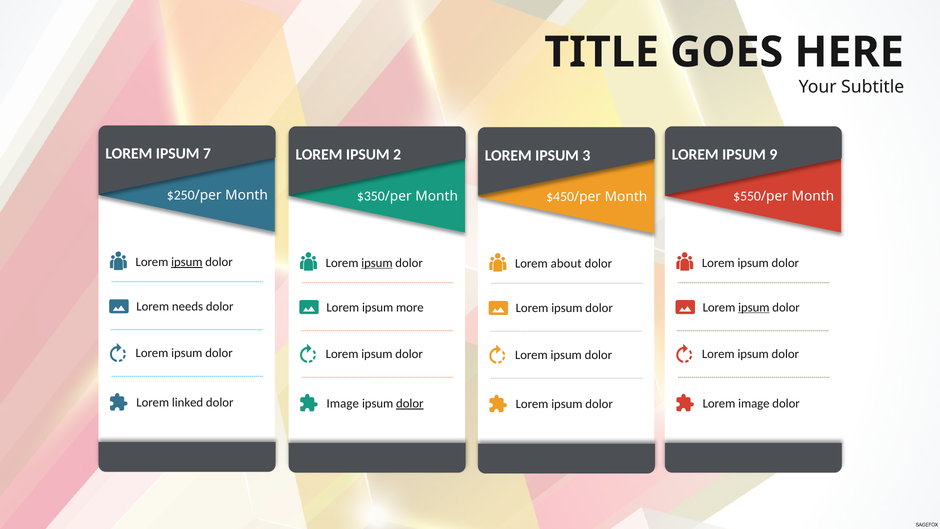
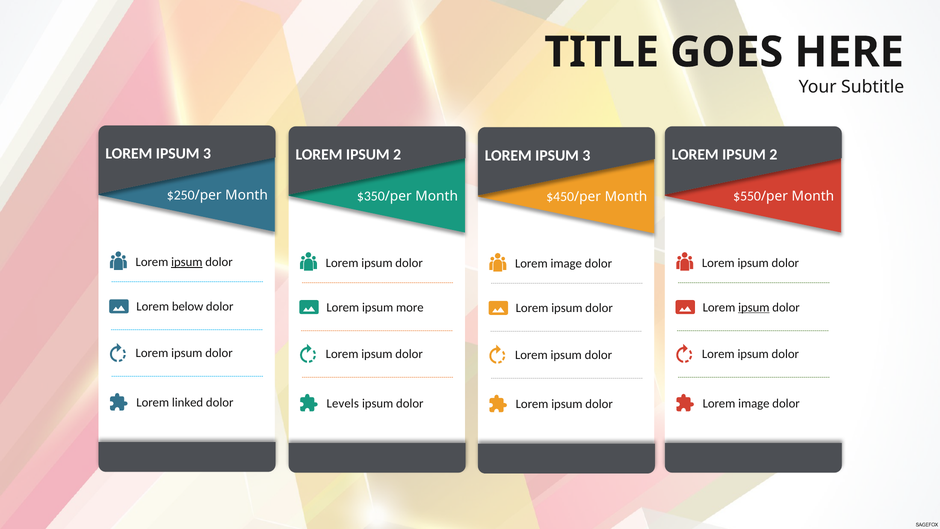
7 at (207, 154): 7 -> 3
9 at (773, 155): 9 -> 2
ipsum at (377, 263) underline: present -> none
about at (566, 264): about -> image
needs: needs -> below
Image at (343, 403): Image -> Levels
dolor at (410, 403) underline: present -> none
